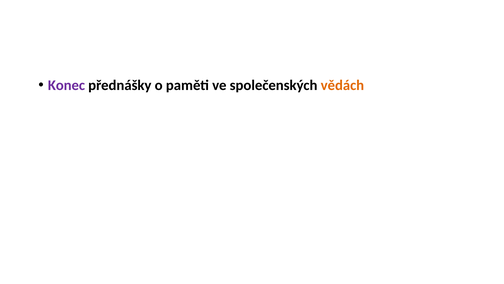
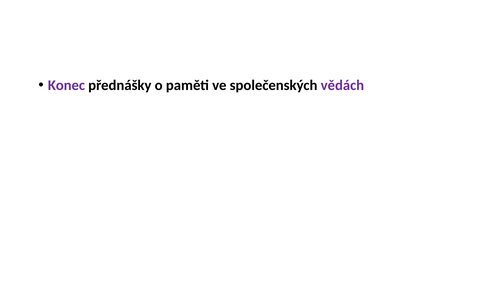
vědách colour: orange -> purple
